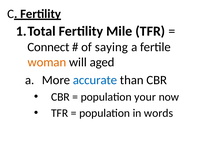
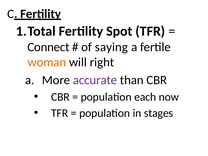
Mile: Mile -> Spot
aged: aged -> right
accurate colour: blue -> purple
your: your -> each
words: words -> stages
